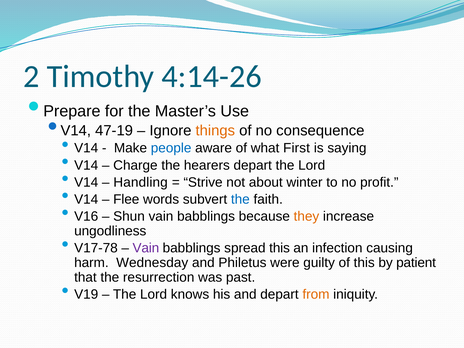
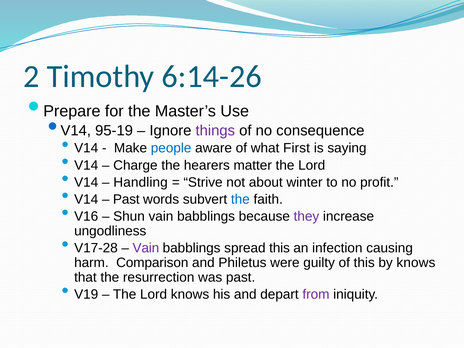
4:14-26: 4:14-26 -> 6:14-26
47-19: 47-19 -> 95-19
things colour: orange -> purple
hearers depart: depart -> matter
Flee at (126, 199): Flee -> Past
they colour: orange -> purple
V17-78: V17-78 -> V17-28
Wednesday: Wednesday -> Comparison
by patient: patient -> knows
from colour: orange -> purple
